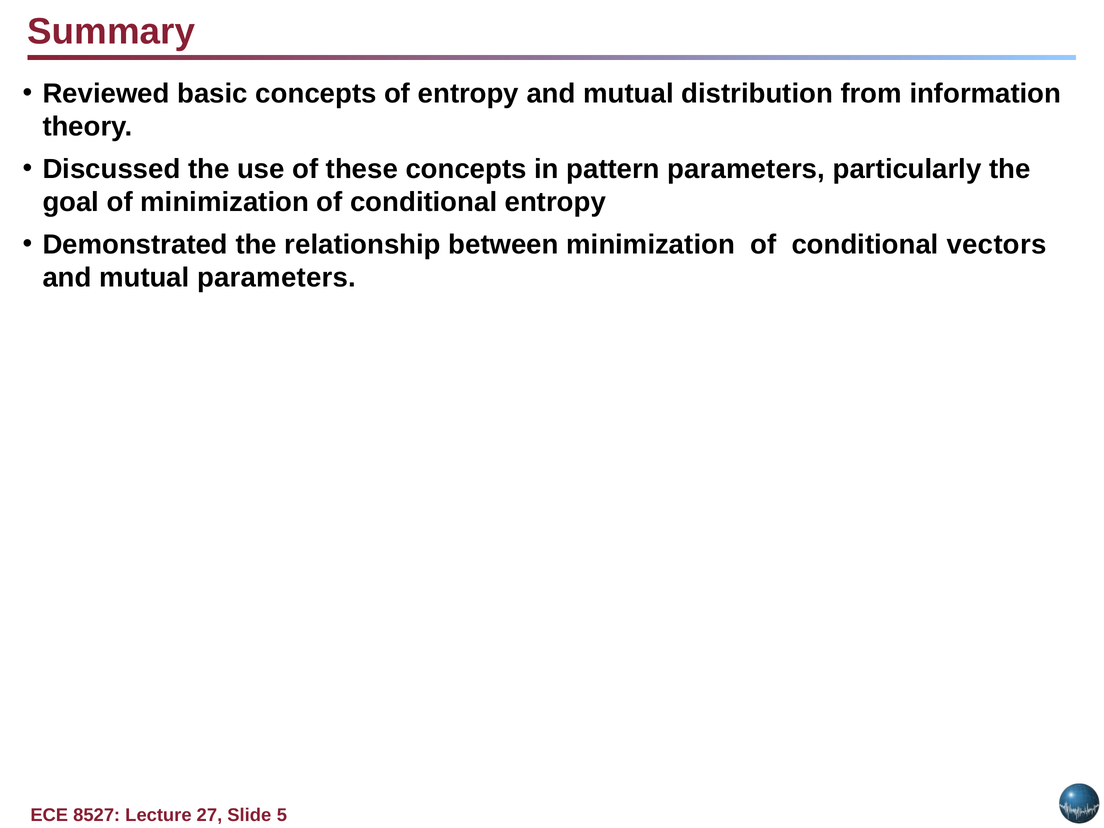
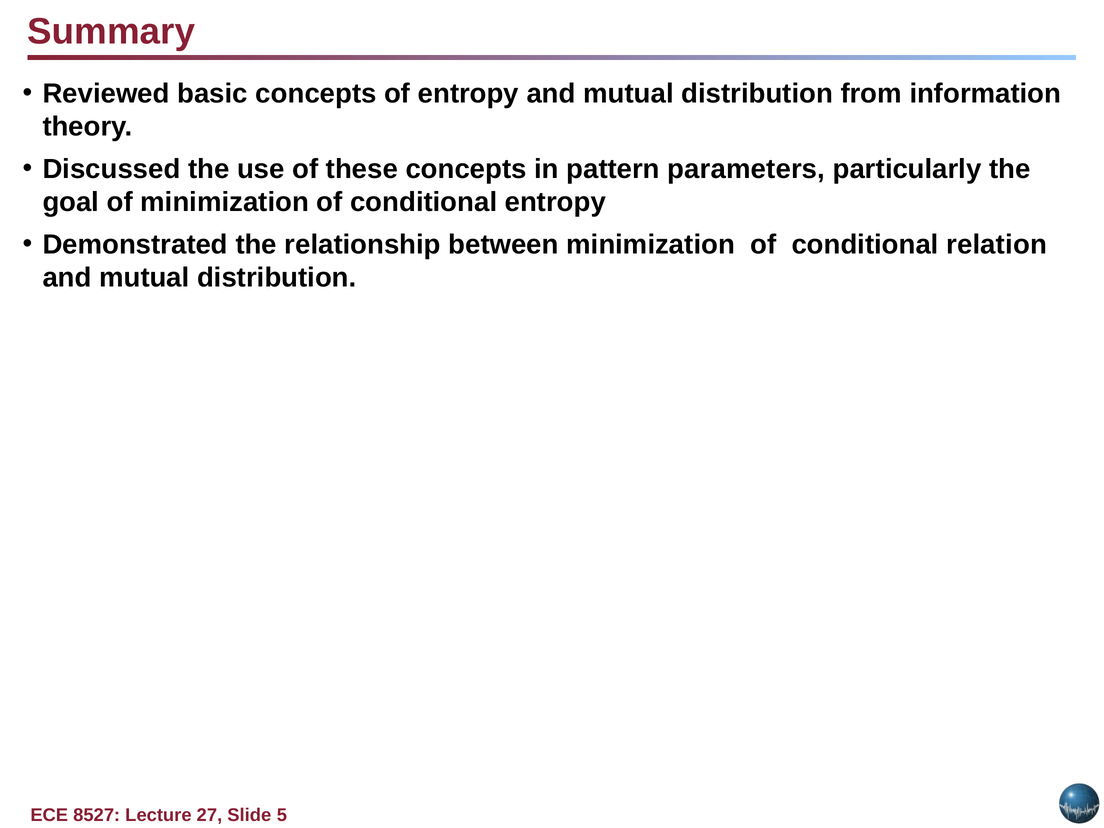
vectors: vectors -> relation
parameters at (277, 278): parameters -> distribution
